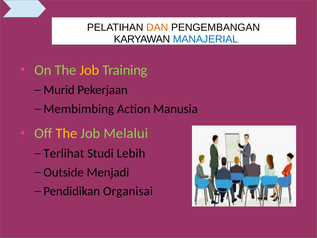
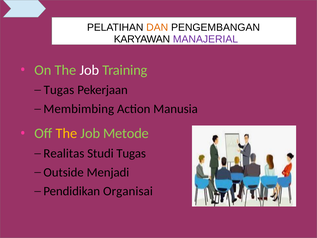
MANAJERIAL colour: blue -> purple
Job at (89, 70) colour: yellow -> white
Murid at (59, 90): Murid -> Tugas
Melalui: Melalui -> Metode
Terlihat: Terlihat -> Realitas
Studi Lebih: Lebih -> Tugas
